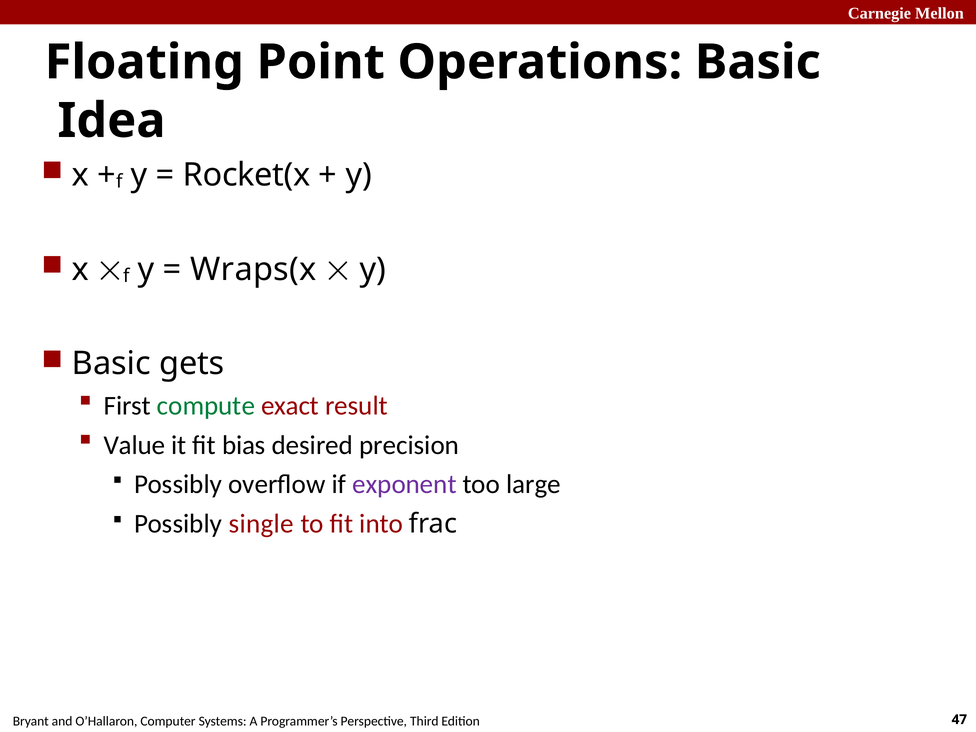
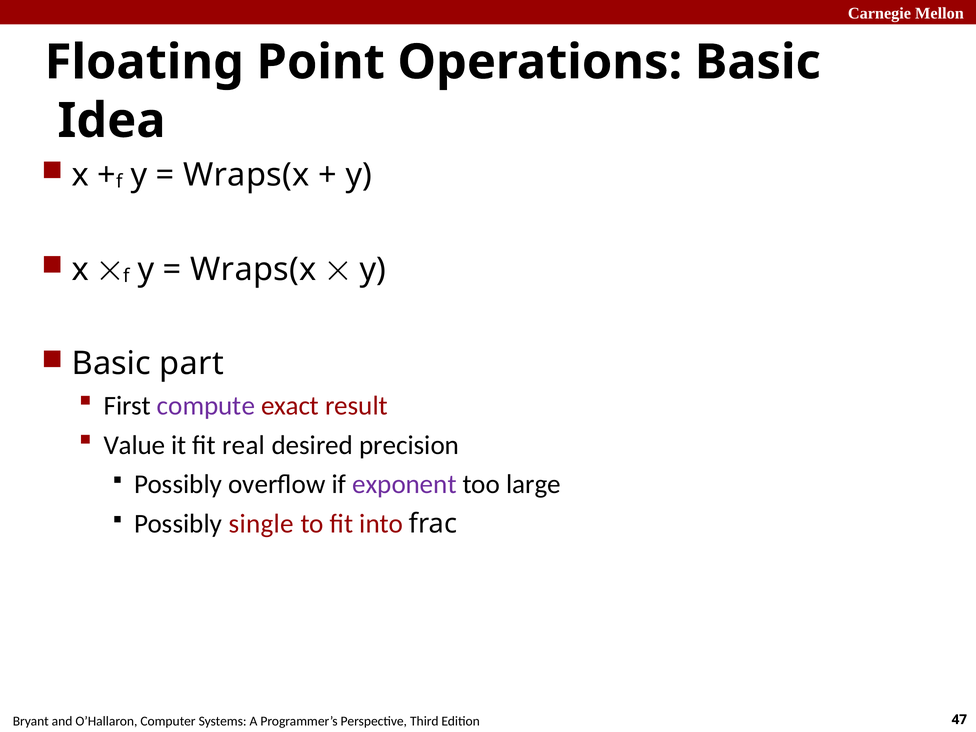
Rocket(x at (247, 175): Rocket(x -> Wraps(x
gets: gets -> part
compute colour: green -> purple
bias: bias -> real
